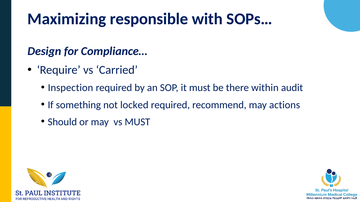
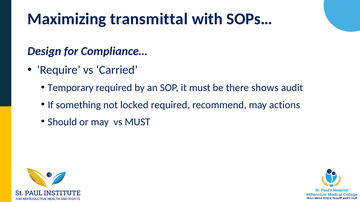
responsible: responsible -> transmittal
Inspection: Inspection -> Temporary
within: within -> shows
